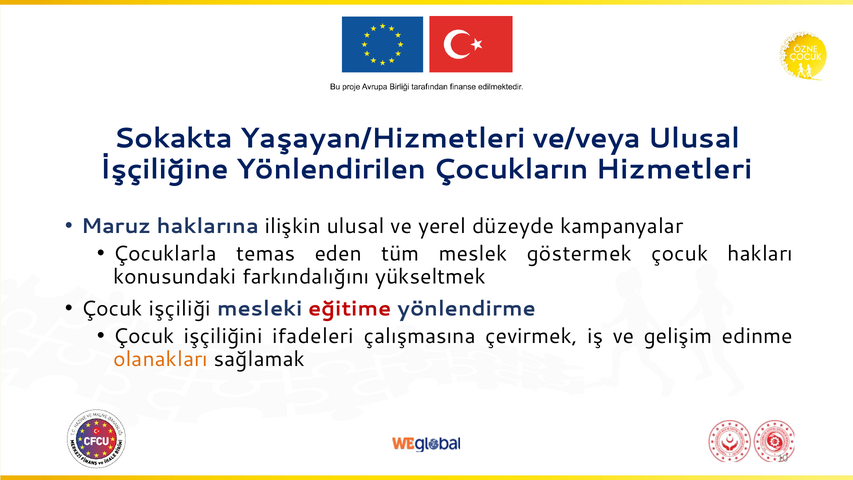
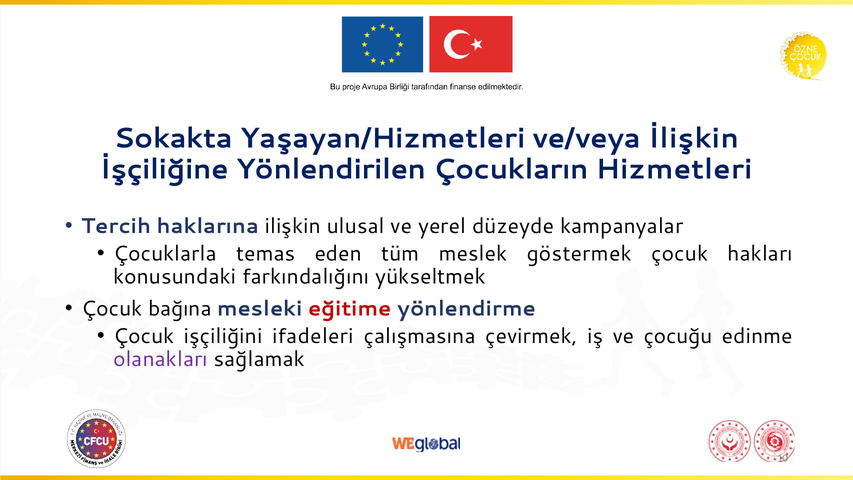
ve/veya Ulusal: Ulusal -> İlişkin
Maruz: Maruz -> Tercih
işçiliği: işçiliği -> bağına
gelişim: gelişim -> çocuğu
olanakları colour: orange -> purple
